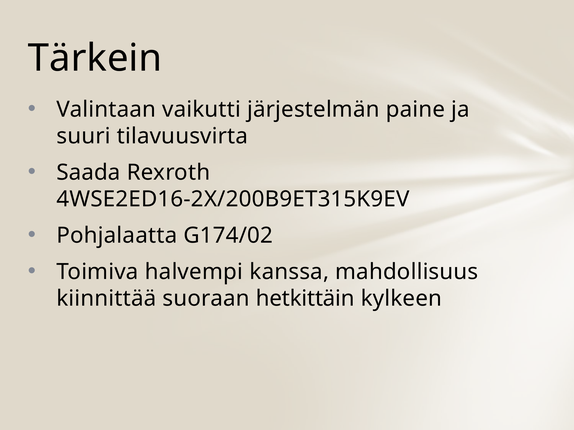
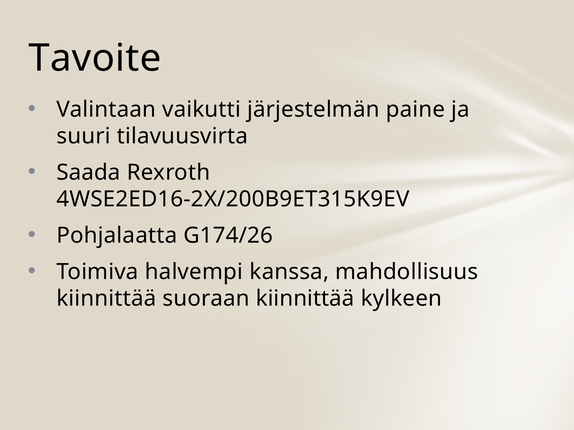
Tärkein: Tärkein -> Tavoite
G174/02: G174/02 -> G174/26
suoraan hetkittäin: hetkittäin -> kiinnittää
